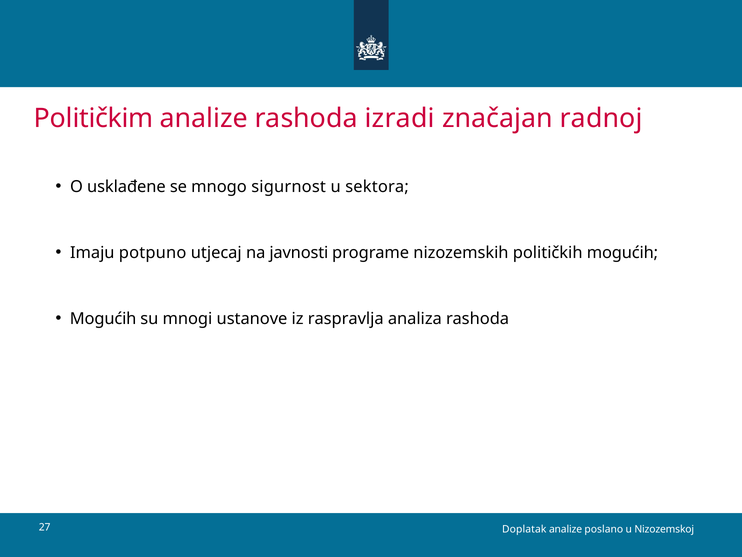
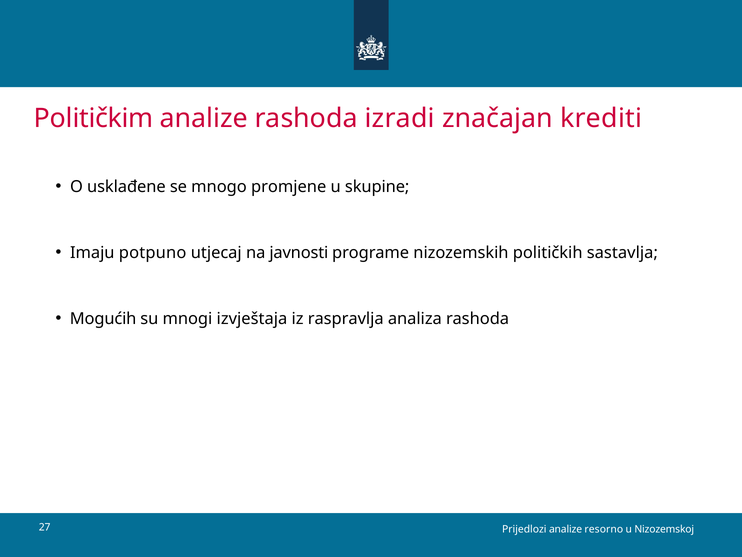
radnoj: radnoj -> krediti
sigurnost: sigurnost -> promjene
sektora: sektora -> skupine
političkih mogućih: mogućih -> sastavlja
ustanove: ustanove -> izvještaja
Doplatak: Doplatak -> Prijedlozi
poslano: poslano -> resorno
